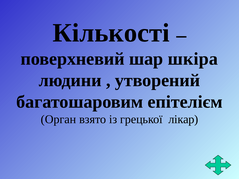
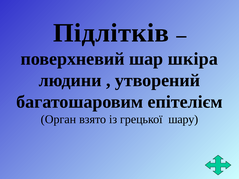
Кількості: Кількості -> Підлітків
лікар: лікар -> шару
